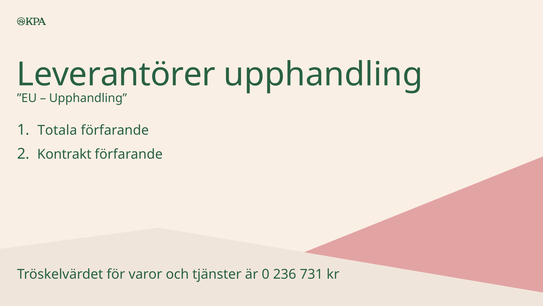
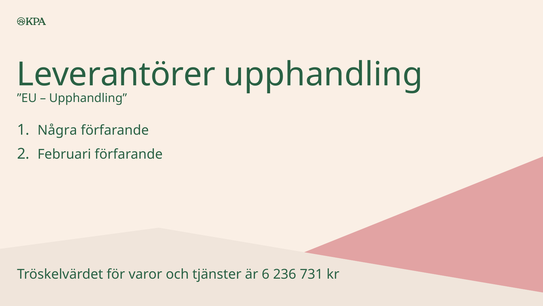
Totala: Totala -> Några
Kontrakt: Kontrakt -> Februari
0: 0 -> 6
